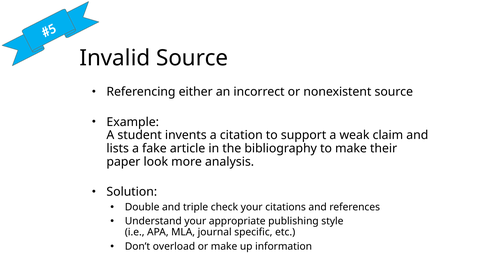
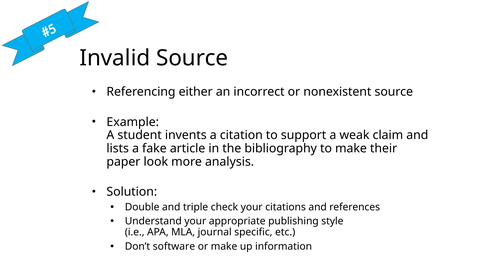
overload: overload -> software
